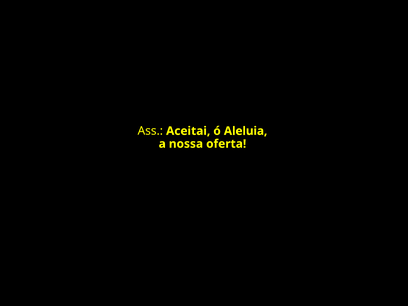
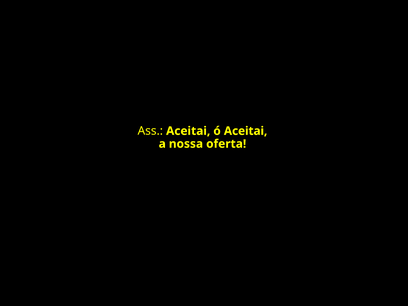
ó Aleluia: Aleluia -> Aceitai
